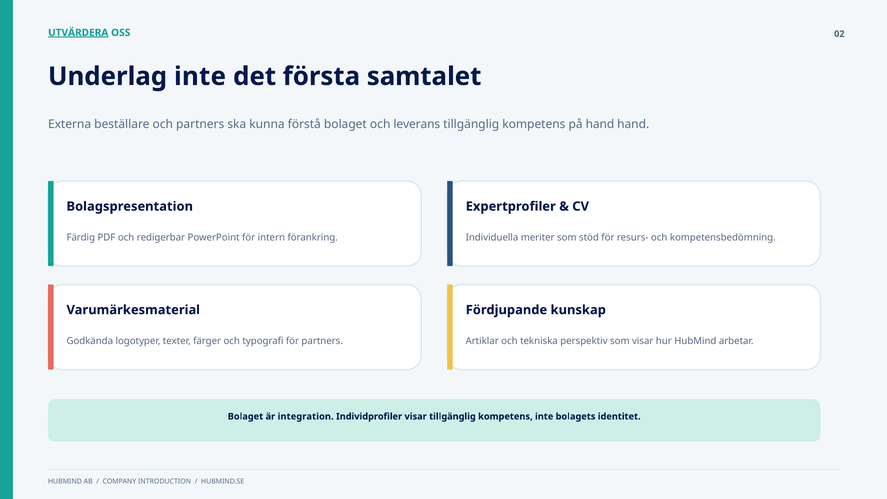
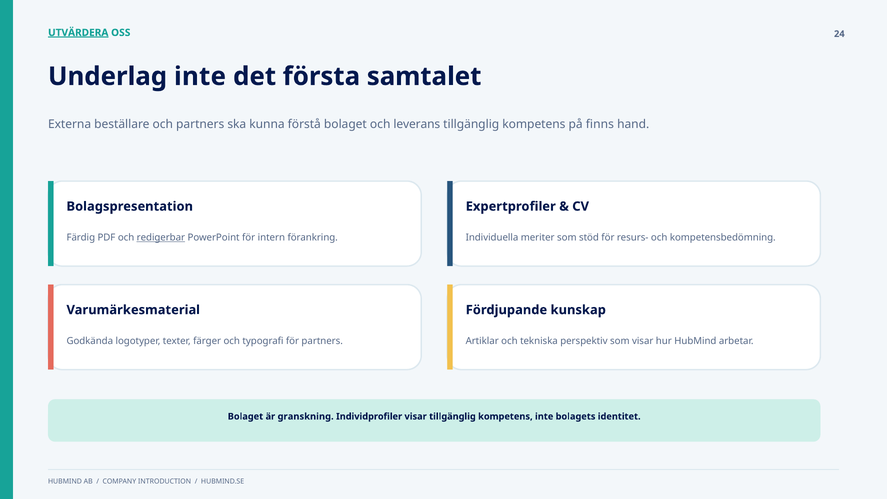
02: 02 -> 24
på hand: hand -> finns
redigerbar underline: none -> present
integration: integration -> granskning
